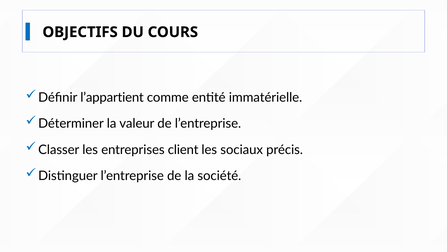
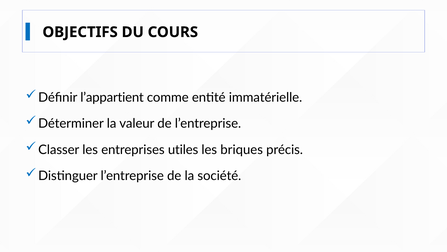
client: client -> utiles
sociaux: sociaux -> briques
